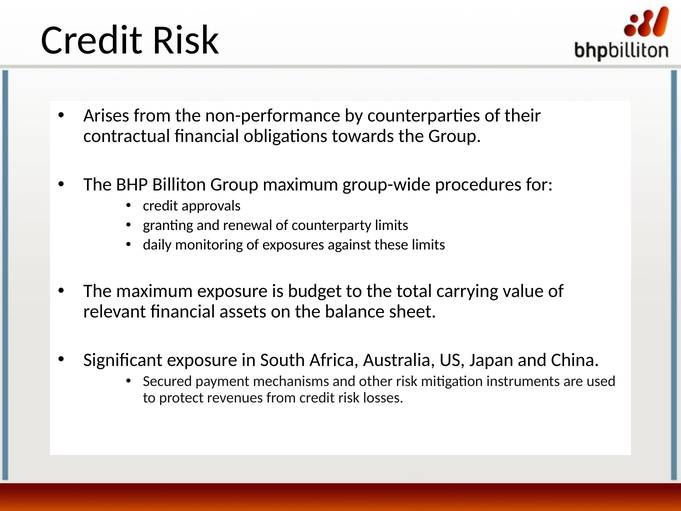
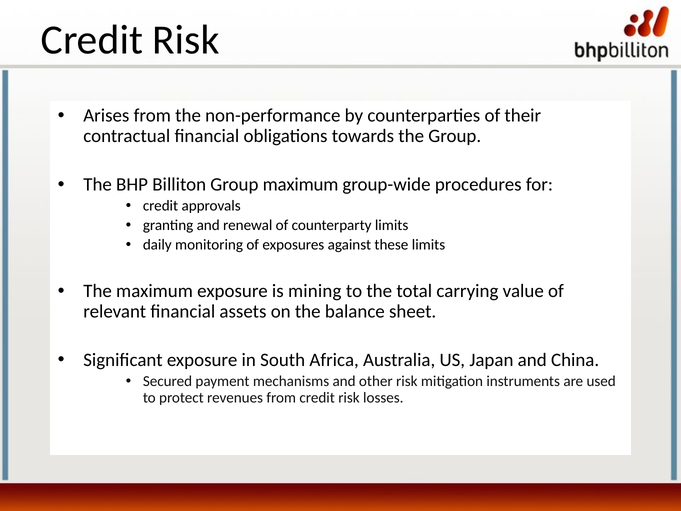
budget: budget -> mining
